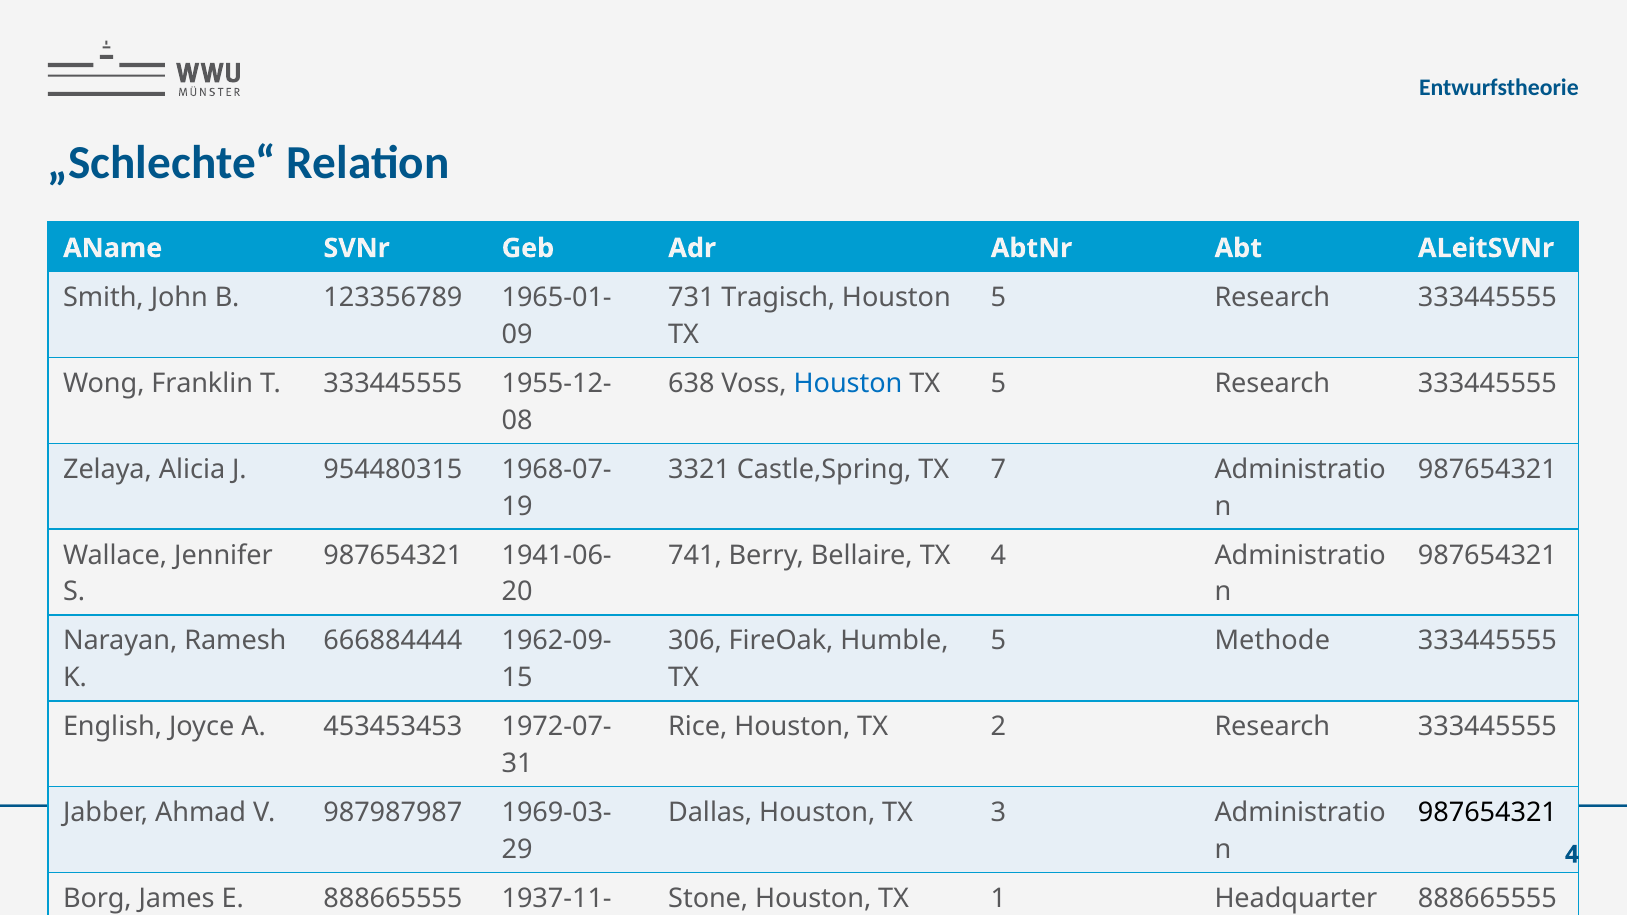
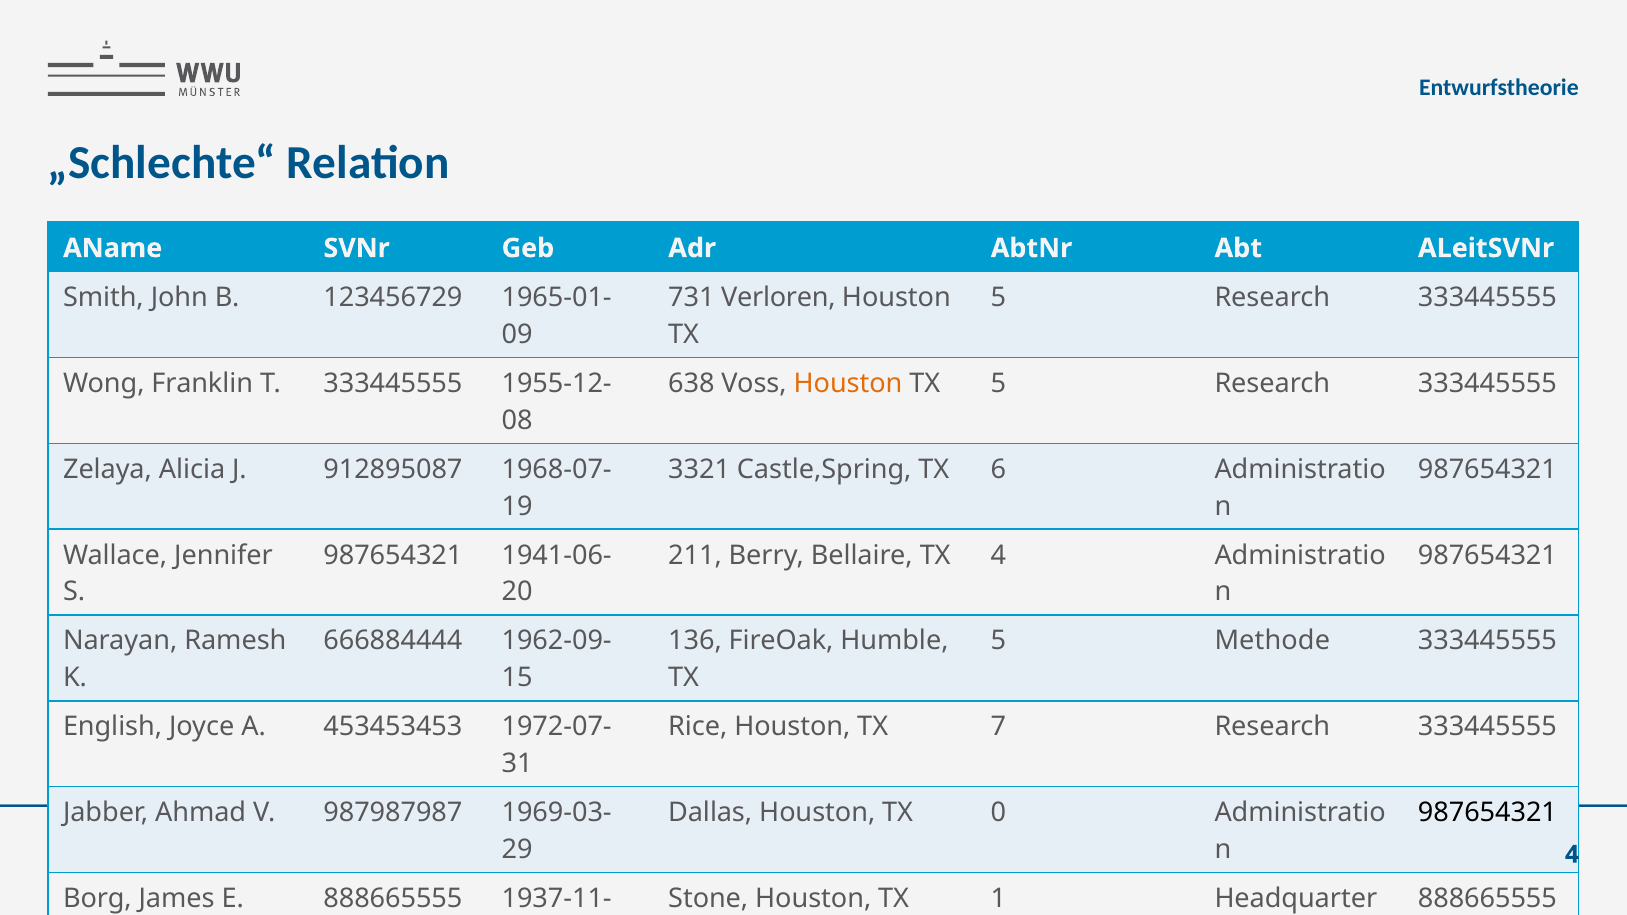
123356789: 123356789 -> 123456729
Tragisch: Tragisch -> Verloren
Houston at (848, 384) colour: blue -> orange
954480315: 954480315 -> 912895087
7: 7 -> 6
741: 741 -> 211
306: 306 -> 136
2: 2 -> 7
3: 3 -> 0
